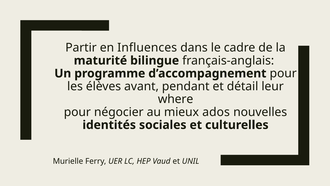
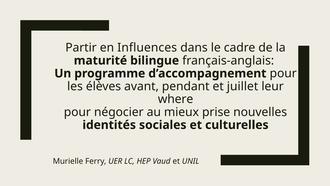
détail: détail -> juillet
ados: ados -> prise
